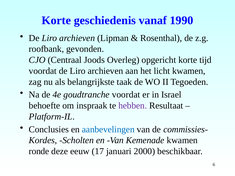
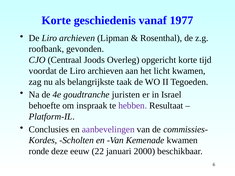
1990: 1990 -> 1977
goudtranche voordat: voordat -> juristen
aanbevelingen colour: blue -> purple
17: 17 -> 22
